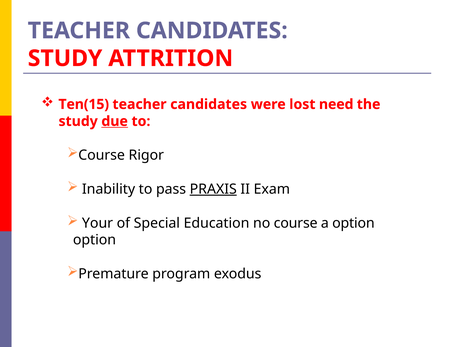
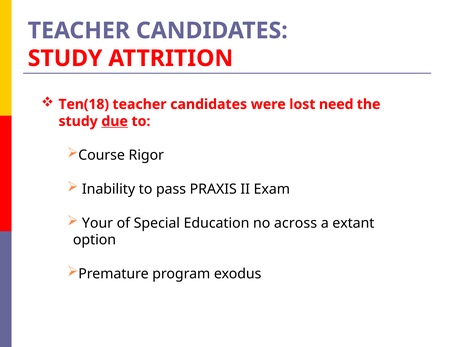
Ten(15: Ten(15 -> Ten(18
PRAXIS underline: present -> none
no course: course -> across
a option: option -> extant
